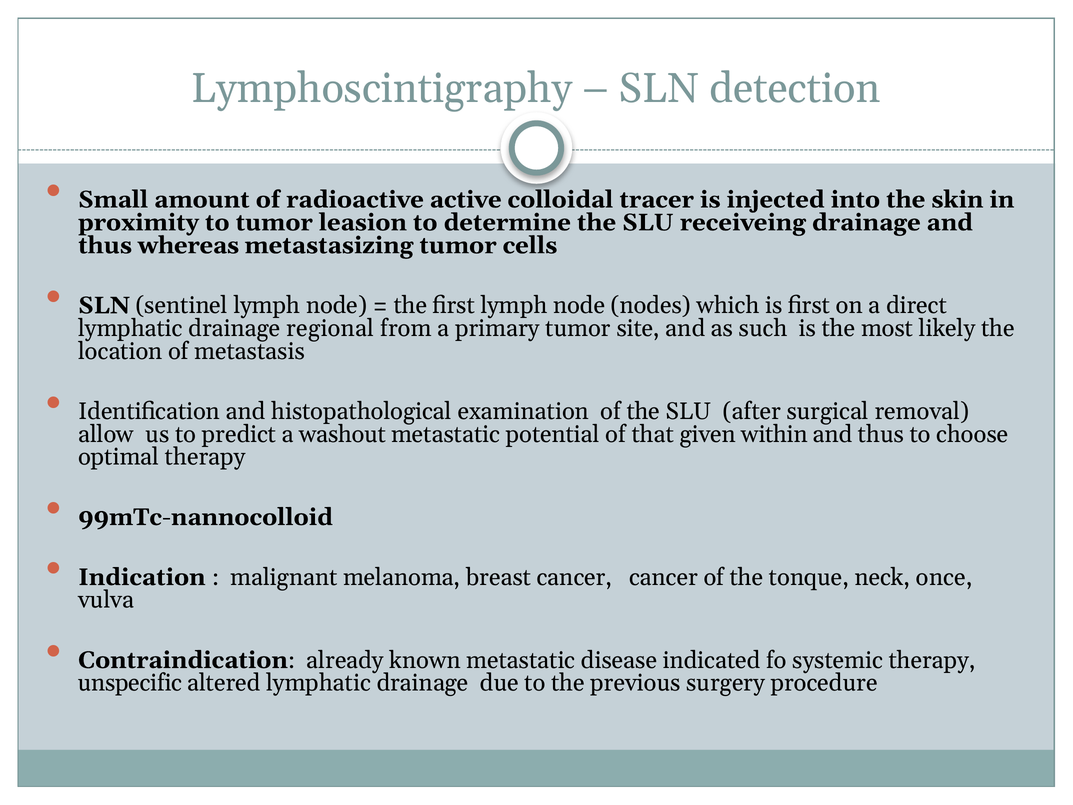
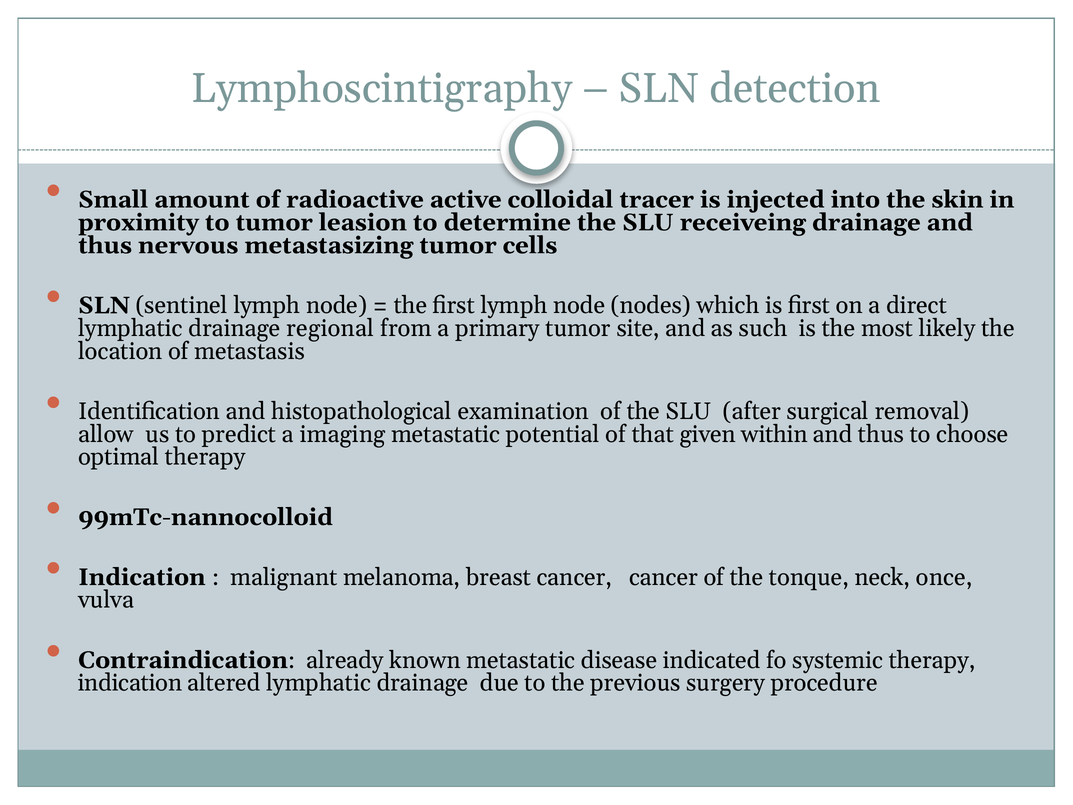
whereas: whereas -> nervous
washout: washout -> imaging
unspecific at (130, 683): unspecific -> indication
